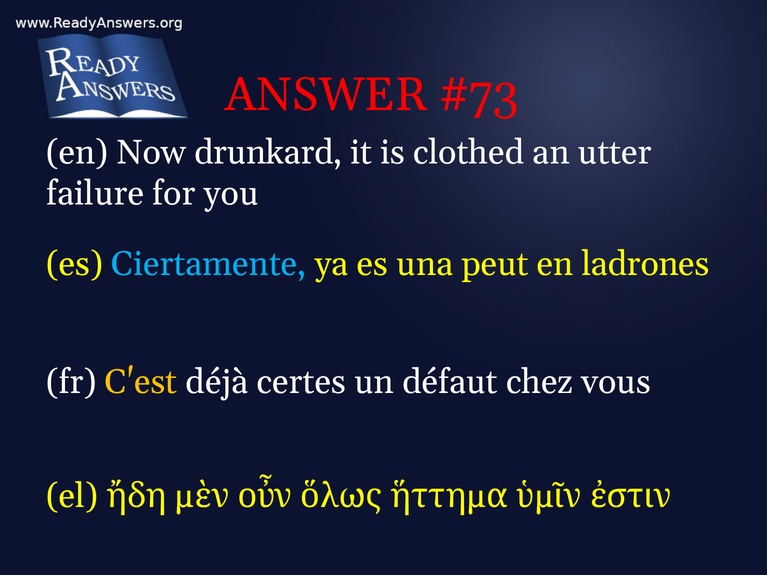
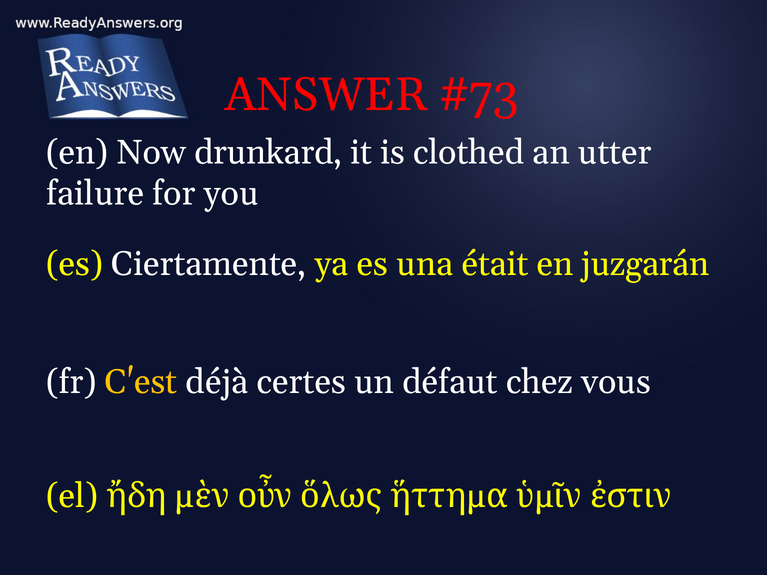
Ciertamente colour: light blue -> white
peut: peut -> était
ladrones: ladrones -> juzgarán
